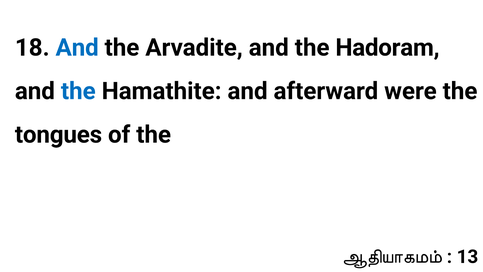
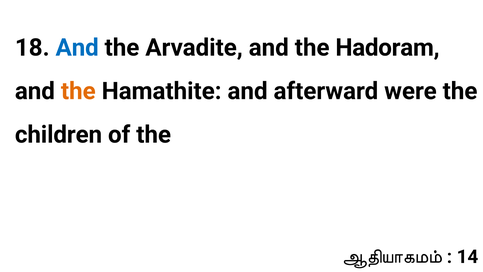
the at (78, 91) colour: blue -> orange
tongues: tongues -> children
13: 13 -> 14
